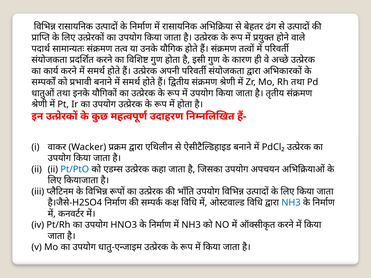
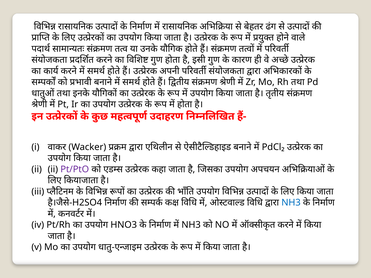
Pt/PtO colour: blue -> purple
